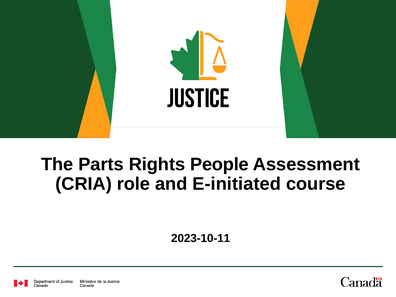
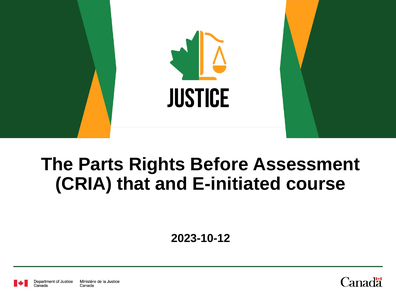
People: People -> Before
role: role -> that
2023-10-11: 2023-10-11 -> 2023-10-12
